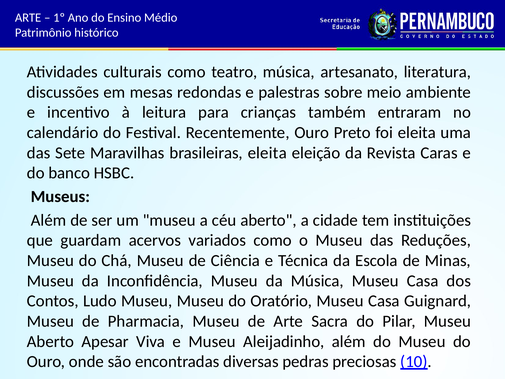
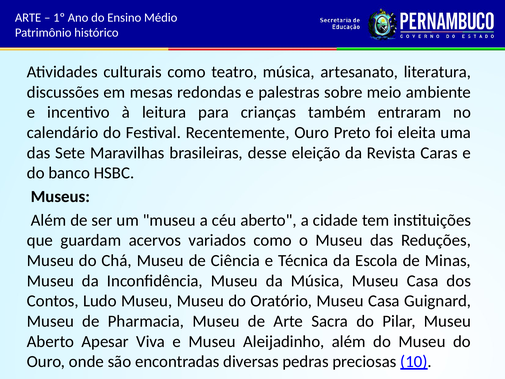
brasileiras eleita: eleita -> desse
